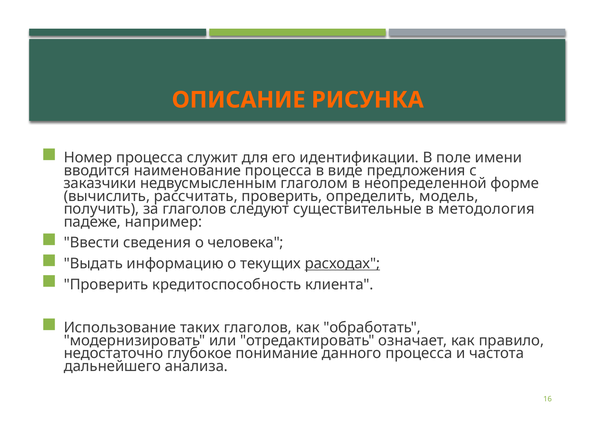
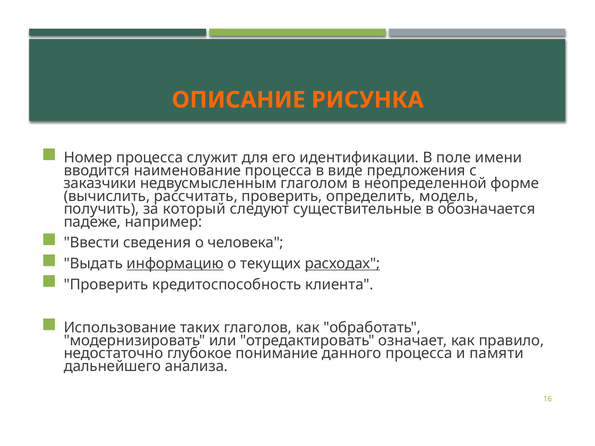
за глаголов: глаголов -> который
методология: методология -> обозначается
информацию underline: none -> present
частота: частота -> памяти
